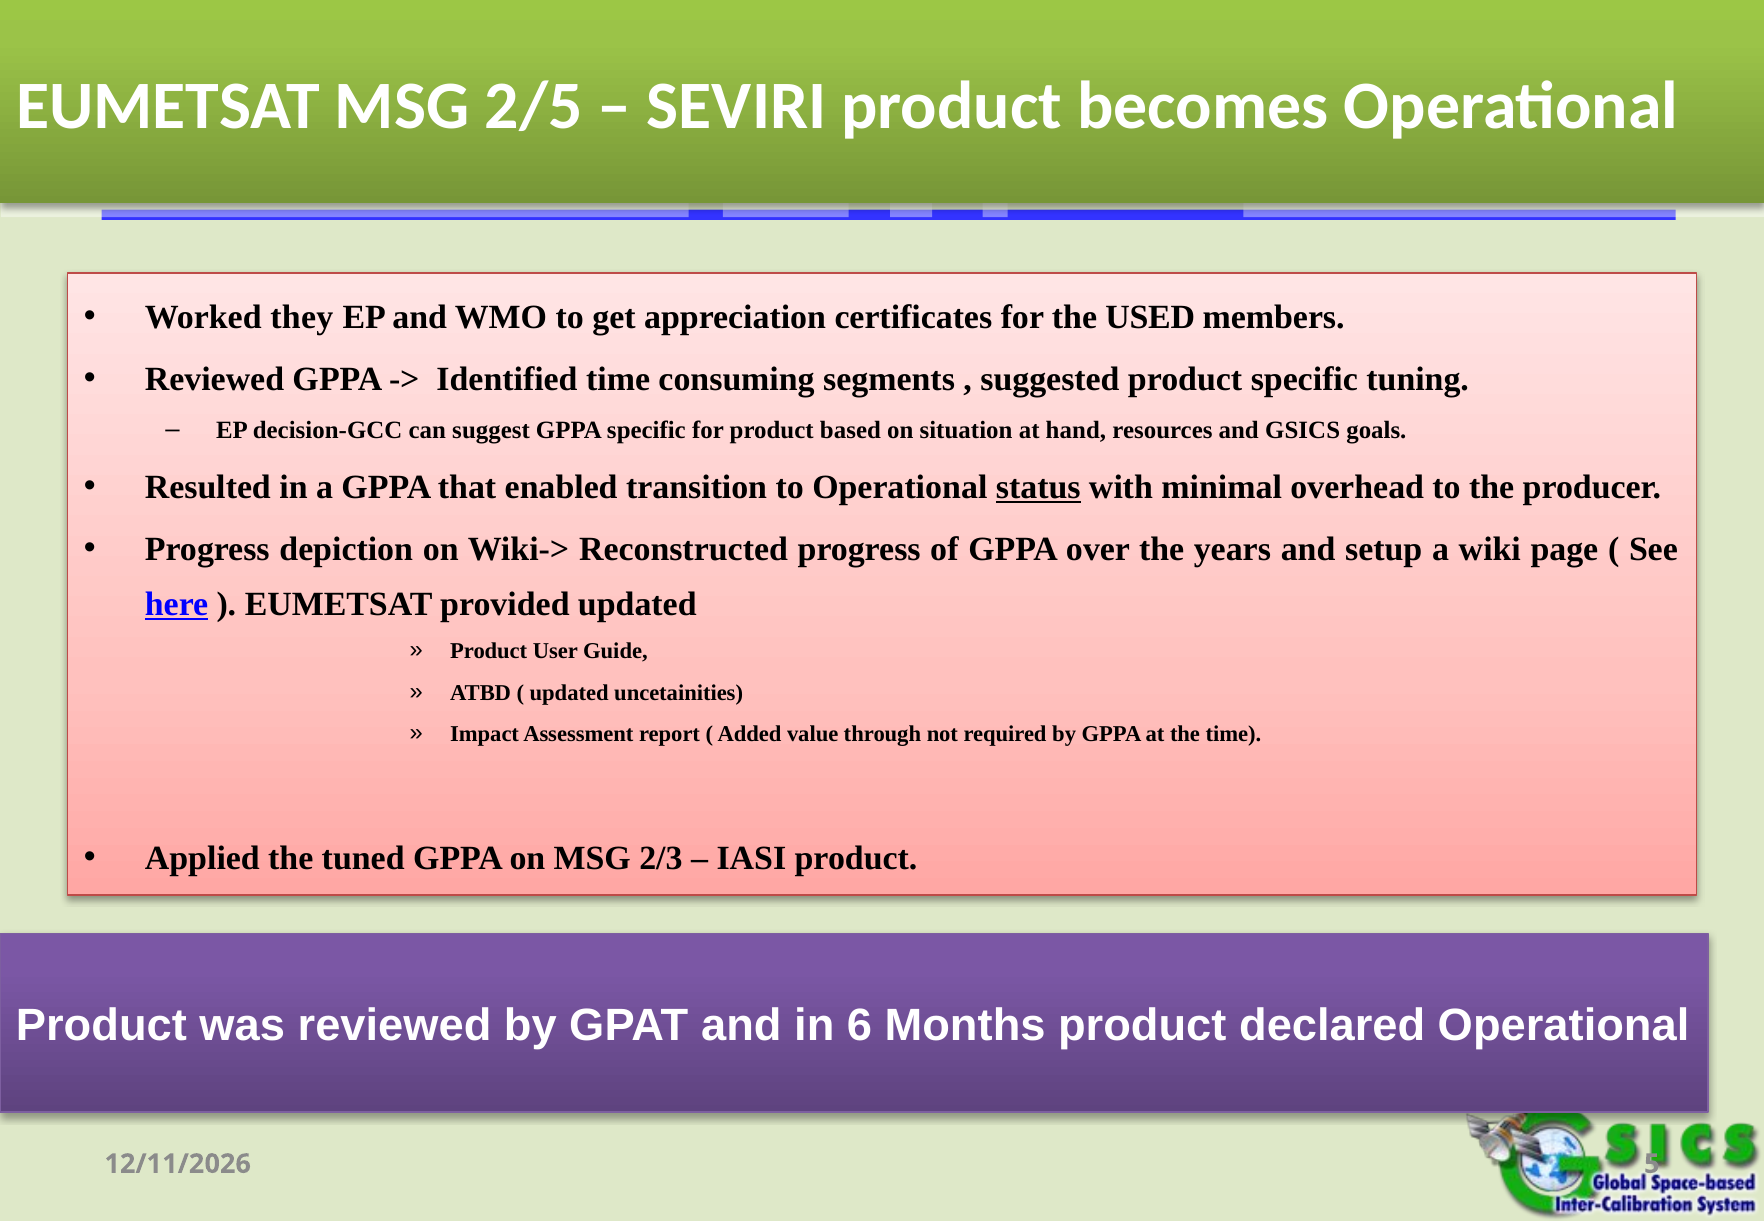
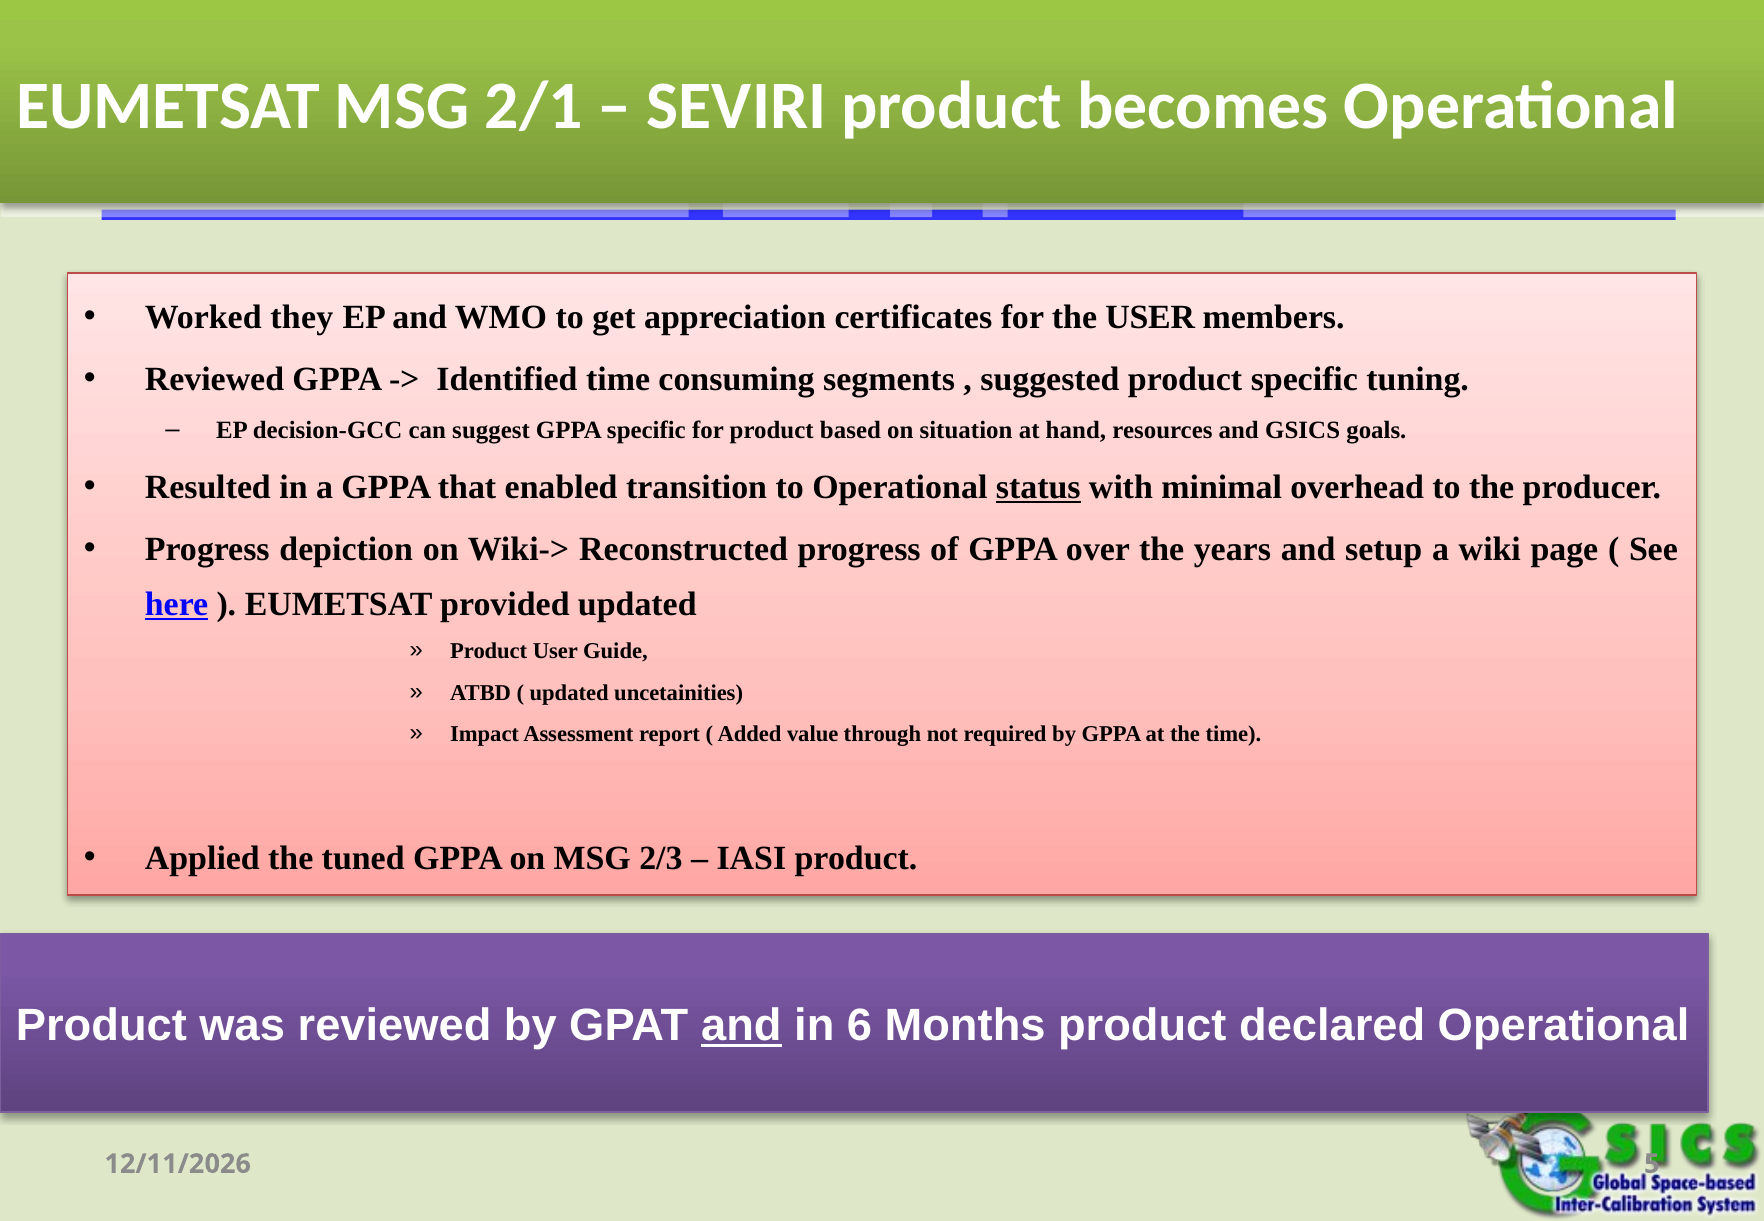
2/5: 2/5 -> 2/1
the USED: USED -> USER
and at (741, 1026) underline: none -> present
